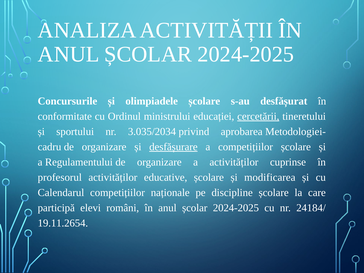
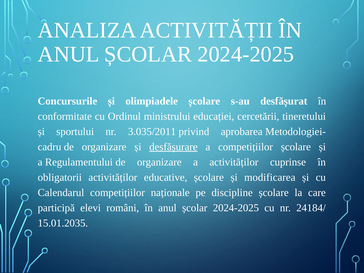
cercetării underline: present -> none
3.035/2034: 3.035/2034 -> 3.035/2011
profesorul: profesorul -> obligatorii
19.11.2654: 19.11.2654 -> 15.01.2035
